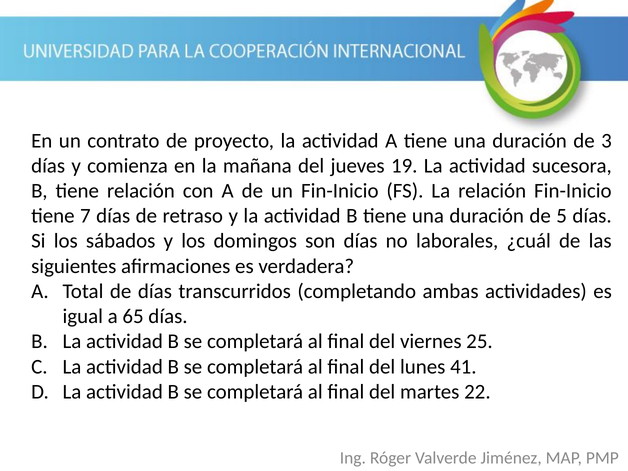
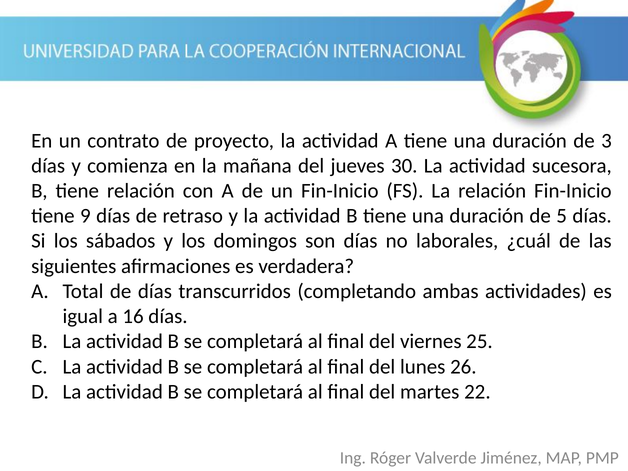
19: 19 -> 30
7: 7 -> 9
65: 65 -> 16
41: 41 -> 26
